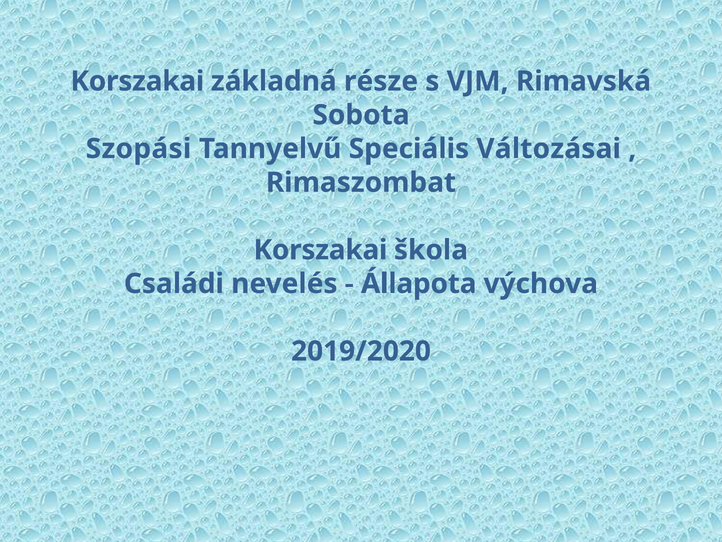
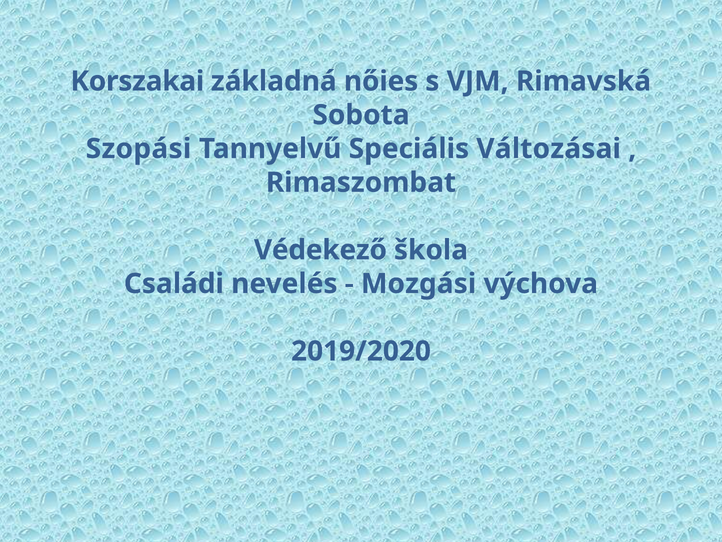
része: része -> nőies
Korszakai at (320, 250): Korszakai -> Védekező
Állapota: Állapota -> Mozgási
